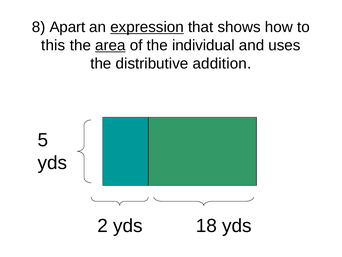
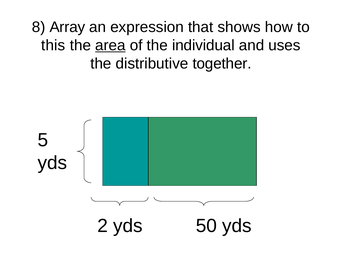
Apart: Apart -> Array
expression underline: present -> none
addition: addition -> together
18: 18 -> 50
